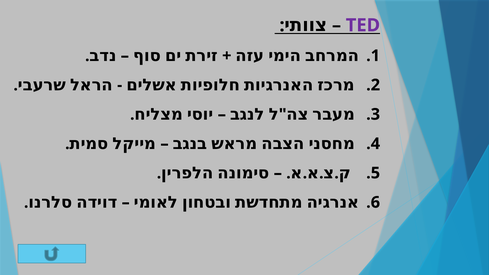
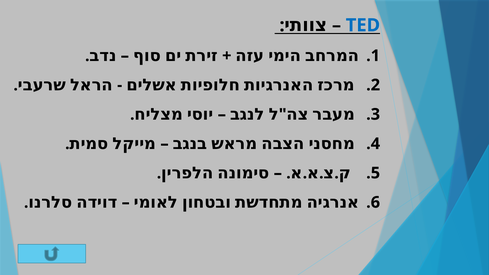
TED colour: purple -> blue
